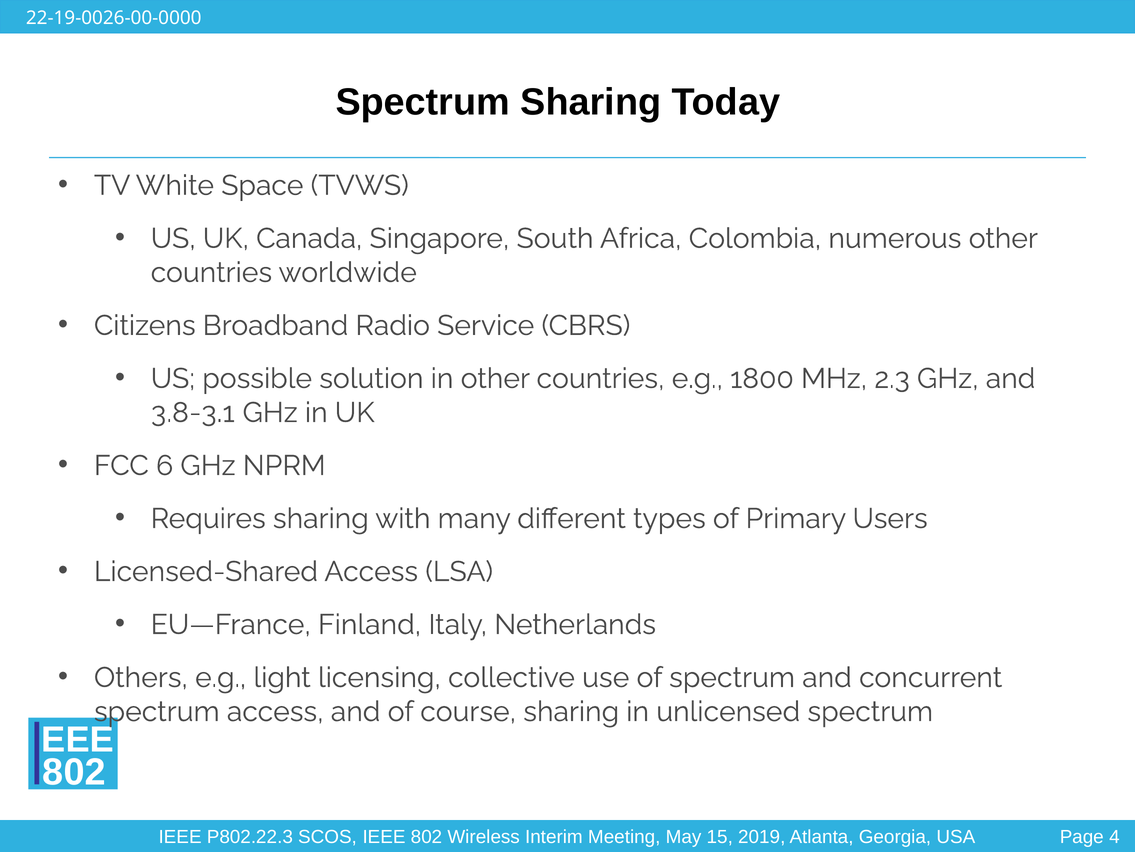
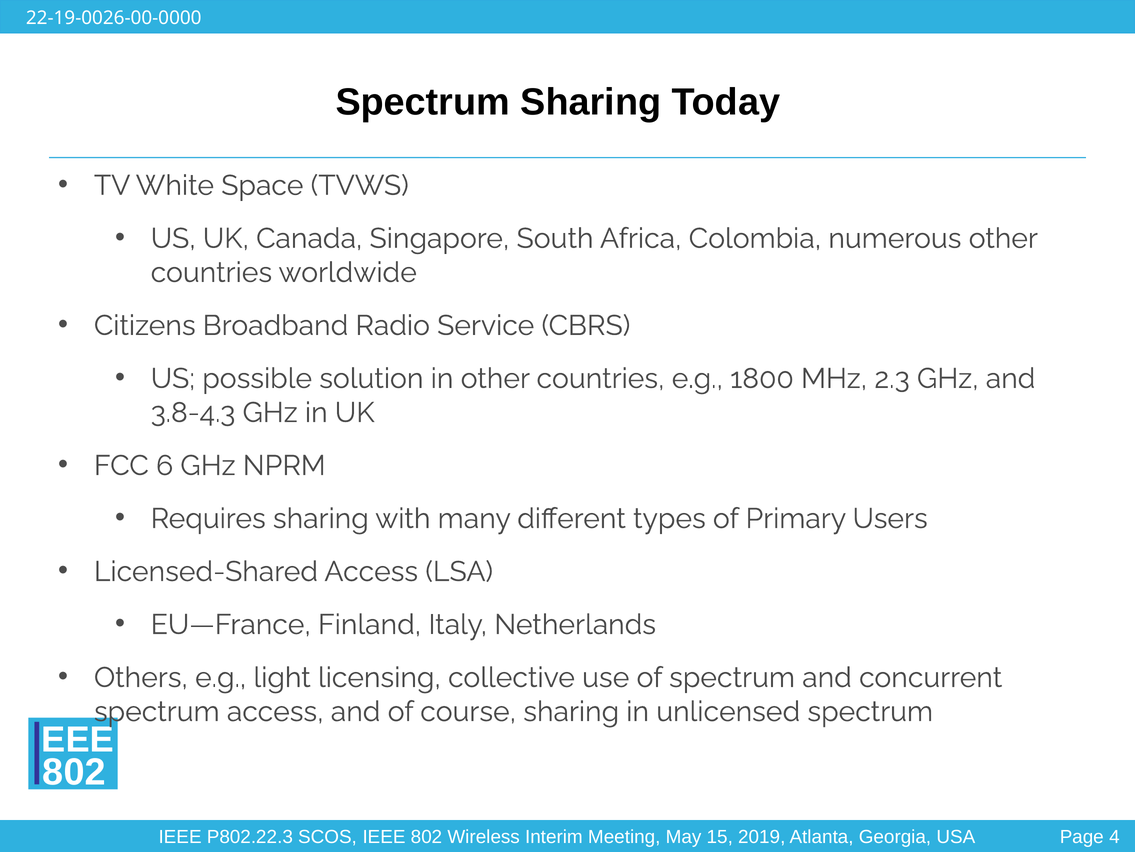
3.8-3.1: 3.8-3.1 -> 3.8-4.3
